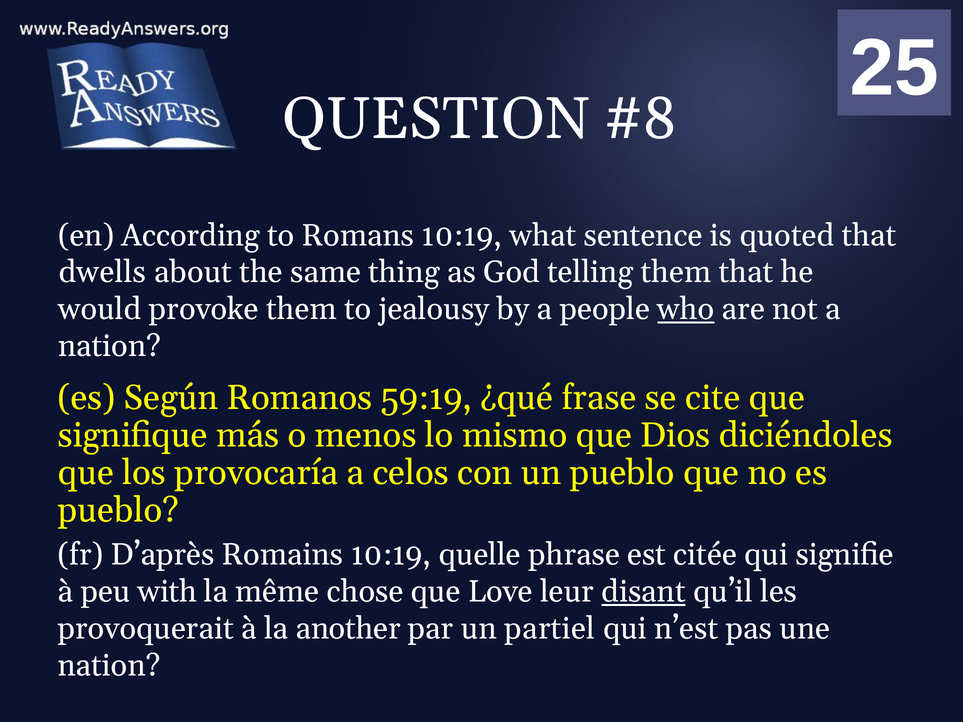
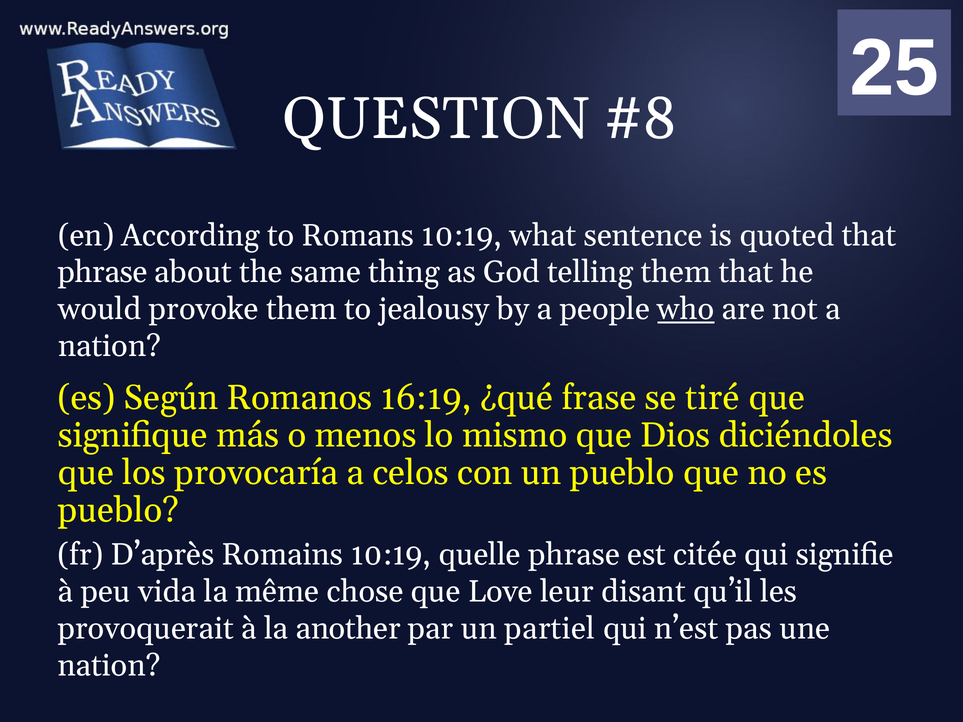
dwells at (102, 272): dwells -> phrase
59:19: 59:19 -> 16:19
cite: cite -> tiré
with: with -> vida
disant underline: present -> none
